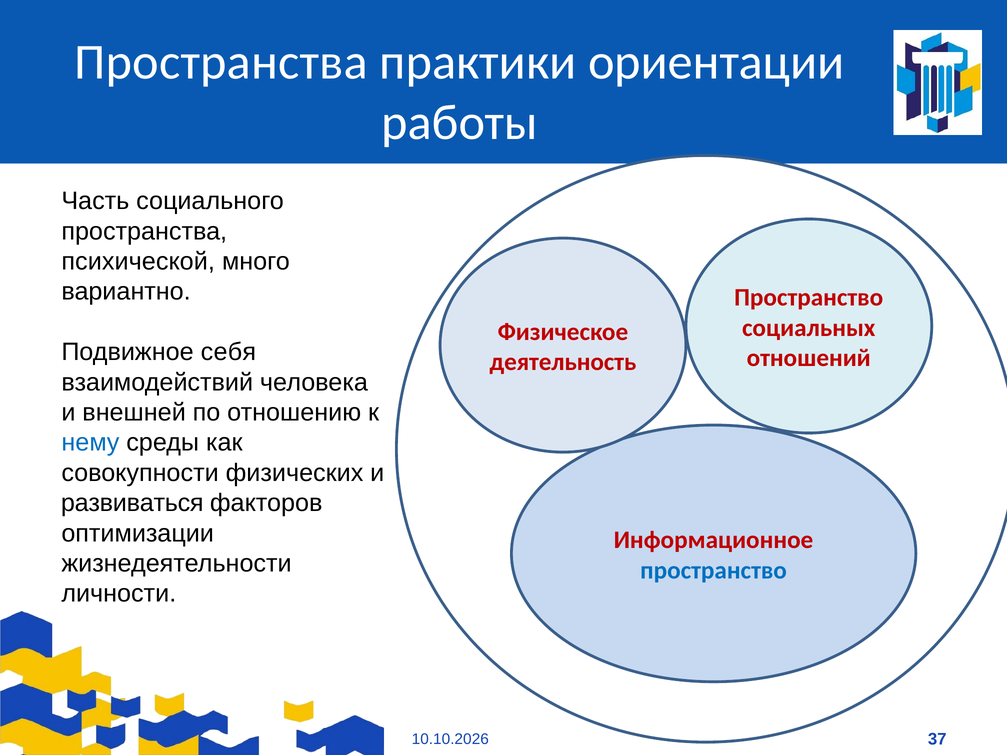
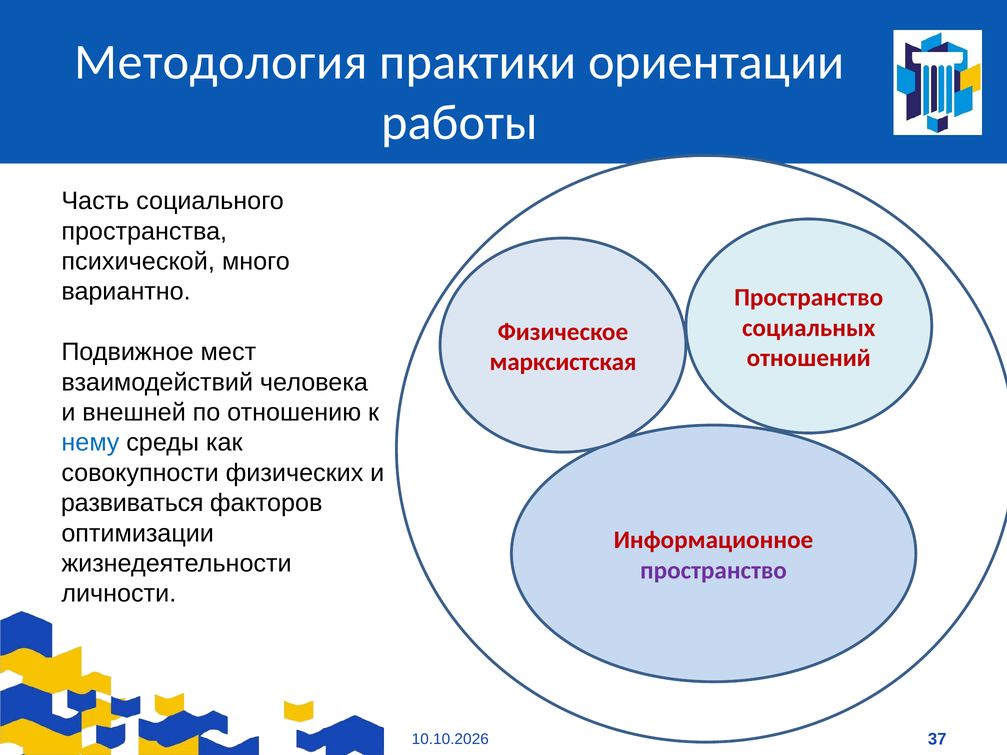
Пространства at (221, 62): Пространства -> Методология
себя: себя -> мест
деятельность: деятельность -> марксистская
пространство at (714, 570) colour: blue -> purple
